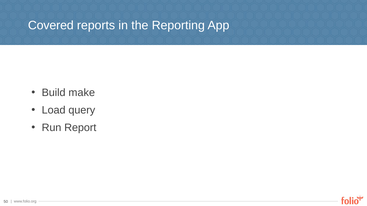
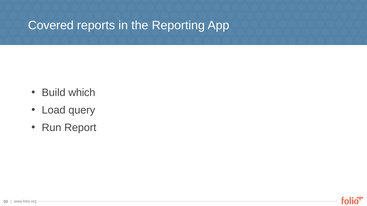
make: make -> which
